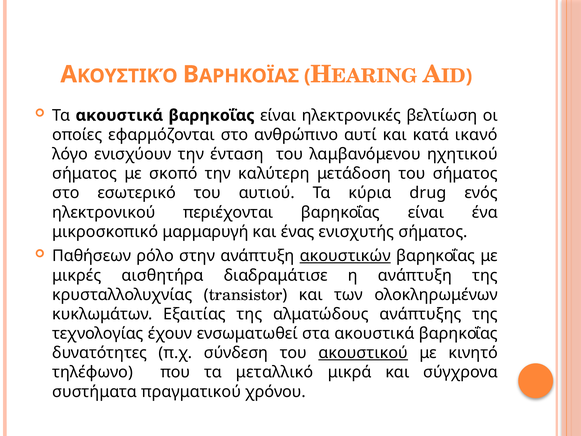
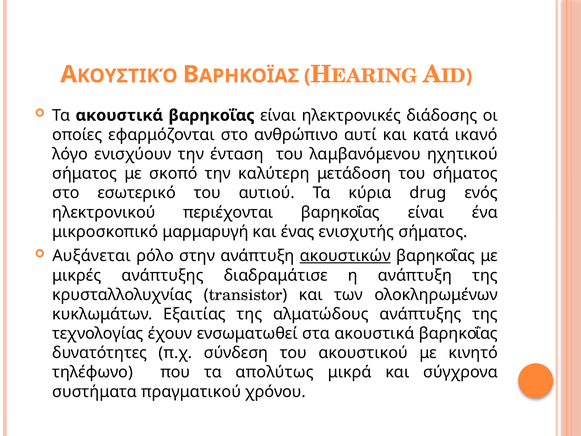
βελτίωση: βελτίωση -> διάδοσης
Παθήσεων: Παθήσεων -> Αυξάνεται
μικρές αισθητήρα: αισθητήρα -> ανάπτυξης
ακουστικού underline: present -> none
μεταλλικό: μεταλλικό -> απολύτως
